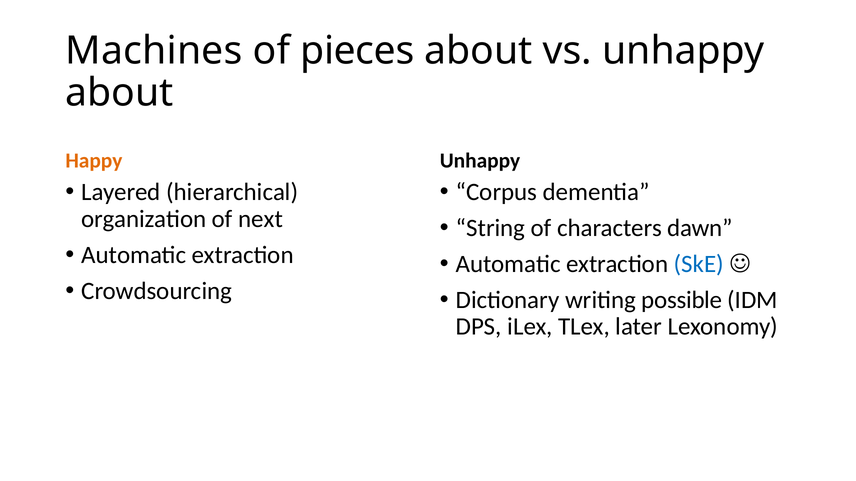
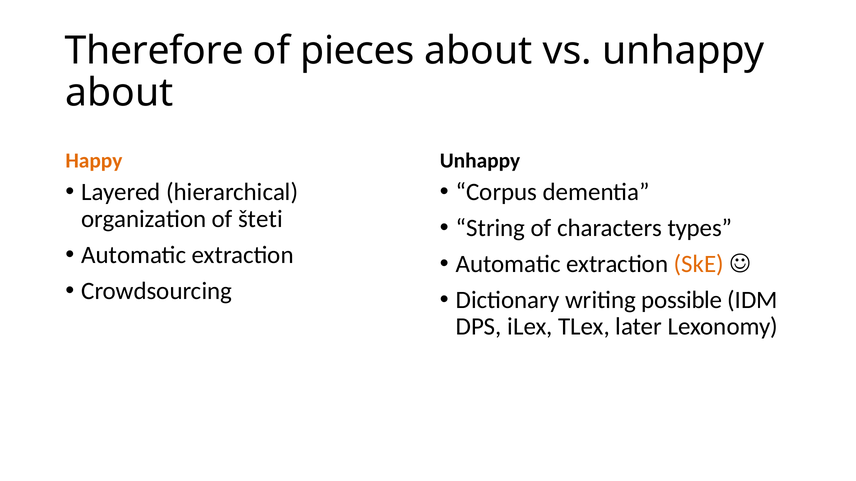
Machines: Machines -> Therefore
next: next -> šteti
dawn: dawn -> types
SkE colour: blue -> orange
